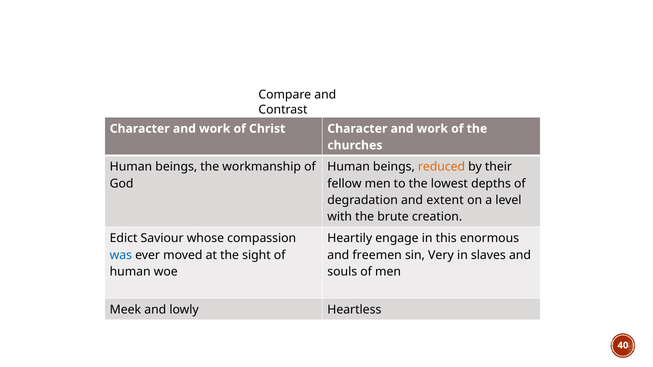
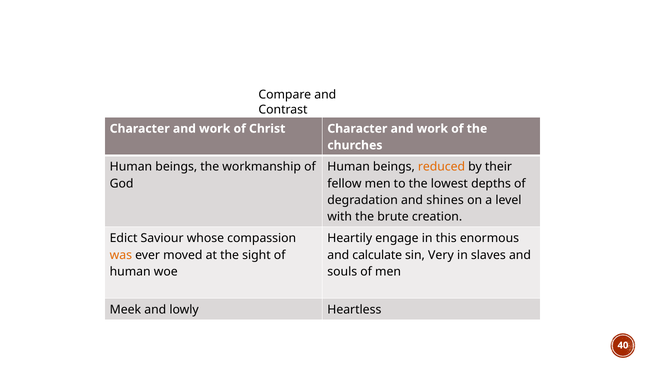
extent: extent -> shines
was colour: blue -> orange
freemen: freemen -> calculate
